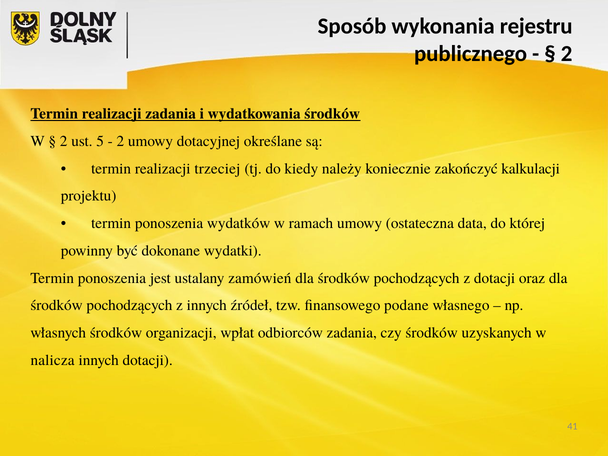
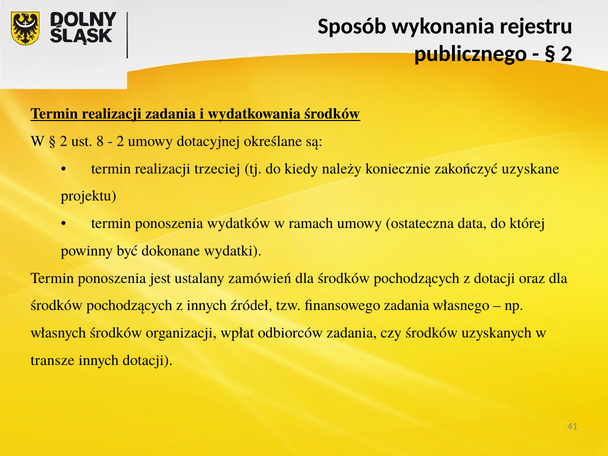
5: 5 -> 8
kalkulacji: kalkulacji -> uzyskane
finansowego podane: podane -> zadania
nalicza: nalicza -> transze
